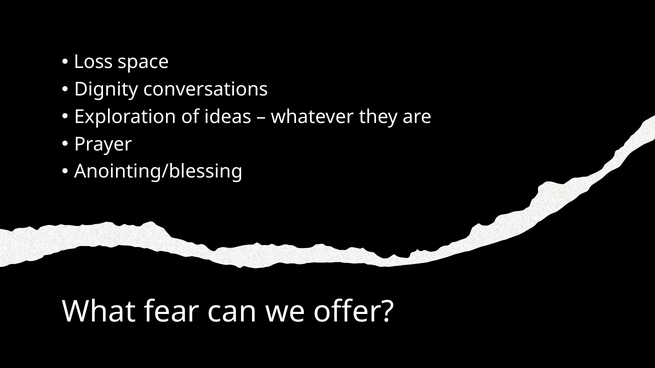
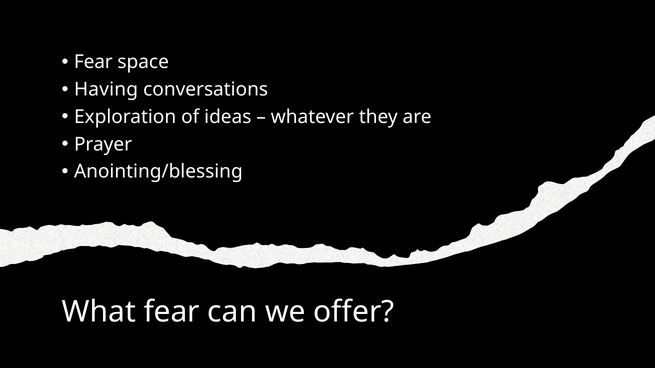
Loss at (93, 62): Loss -> Fear
Dignity: Dignity -> Having
